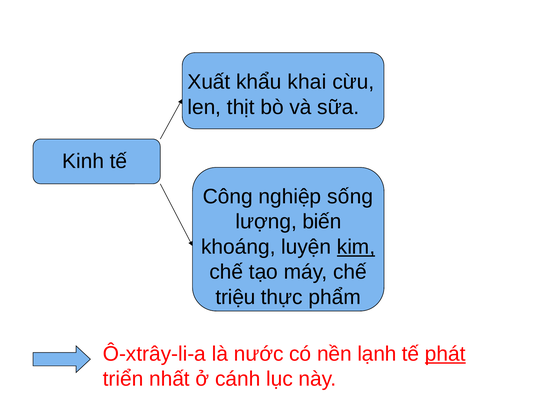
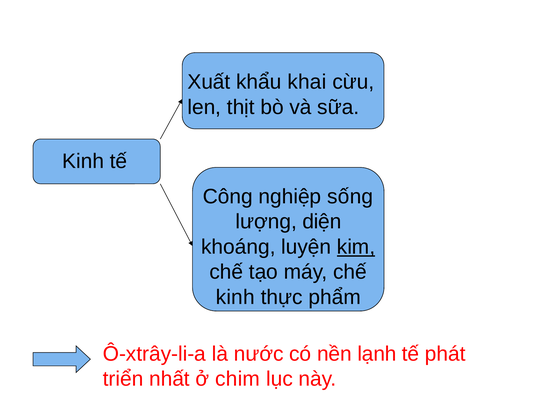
biến: biến -> diện
triệu at (235, 297): triệu -> kinh
phát underline: present -> none
cánh: cánh -> chim
